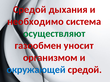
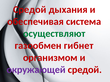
необходимо: необходимо -> обеспечивая
уносит: уносит -> гибнет
окружающей colour: blue -> purple
